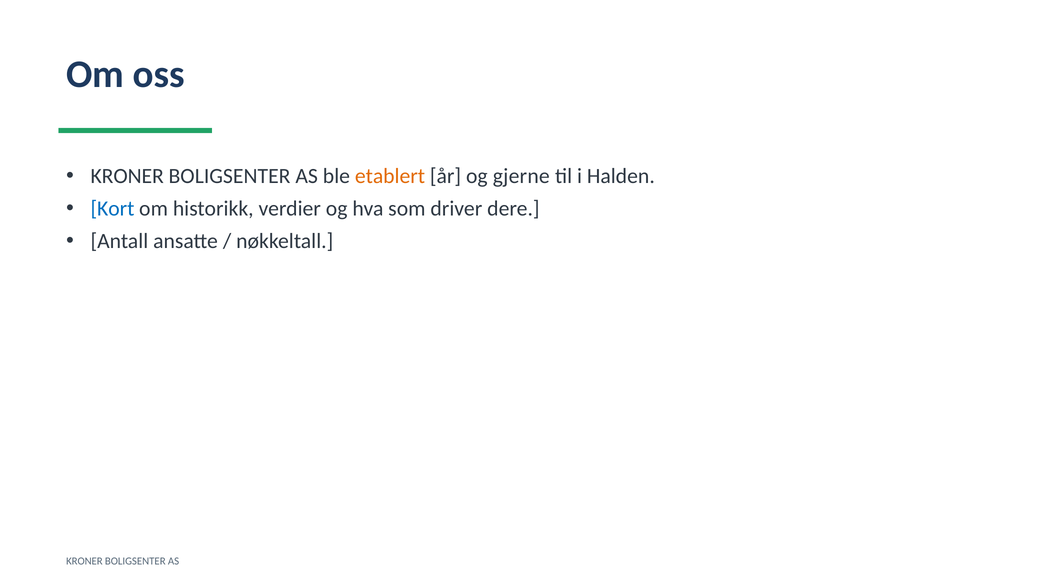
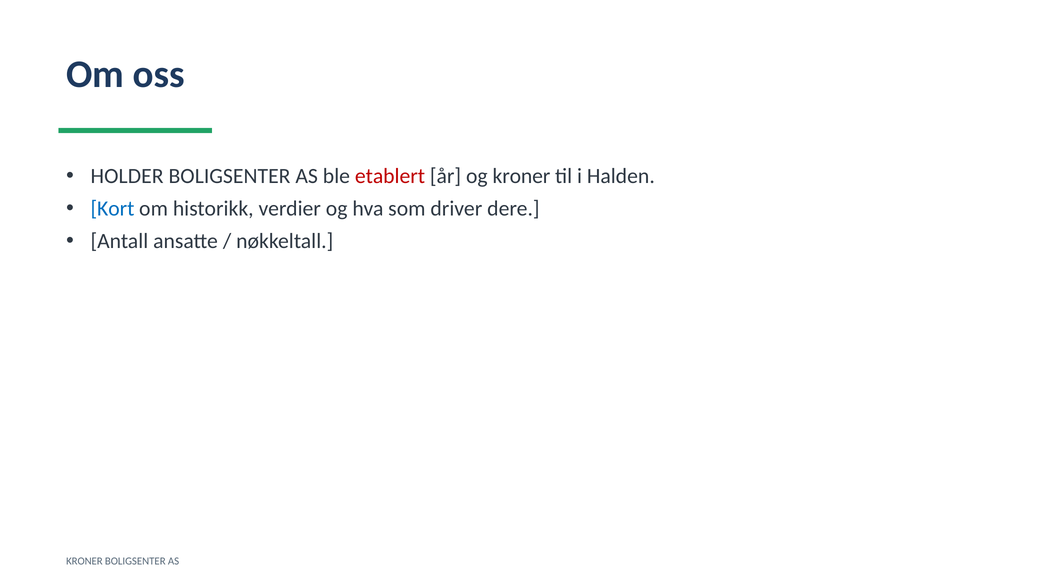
KRONER at (127, 176): KRONER -> HOLDER
etablert colour: orange -> red
og gjerne: gjerne -> kroner
